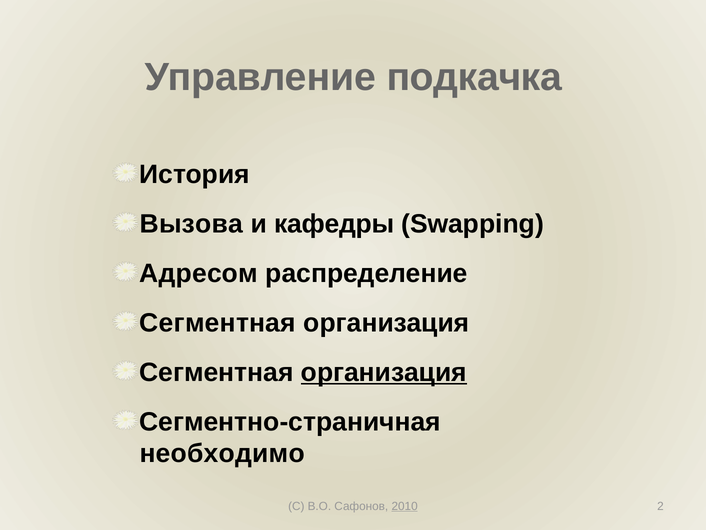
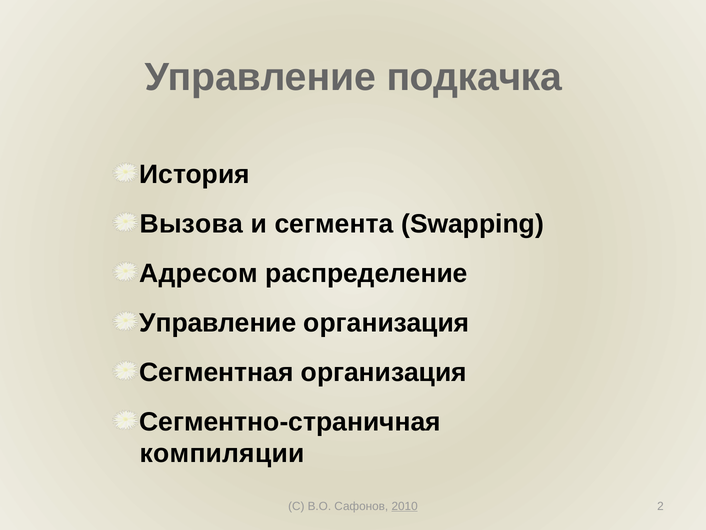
кафедры: кафедры -> сегмента
Сегментная at (218, 323): Сегментная -> Управление
организация at (384, 372) underline: present -> none
необходимо: необходимо -> компиляции
